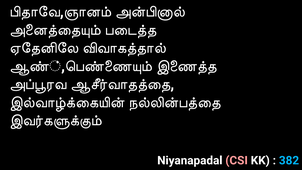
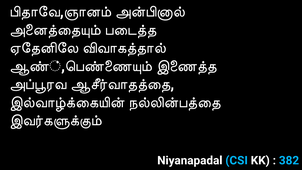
CSI colour: pink -> light blue
